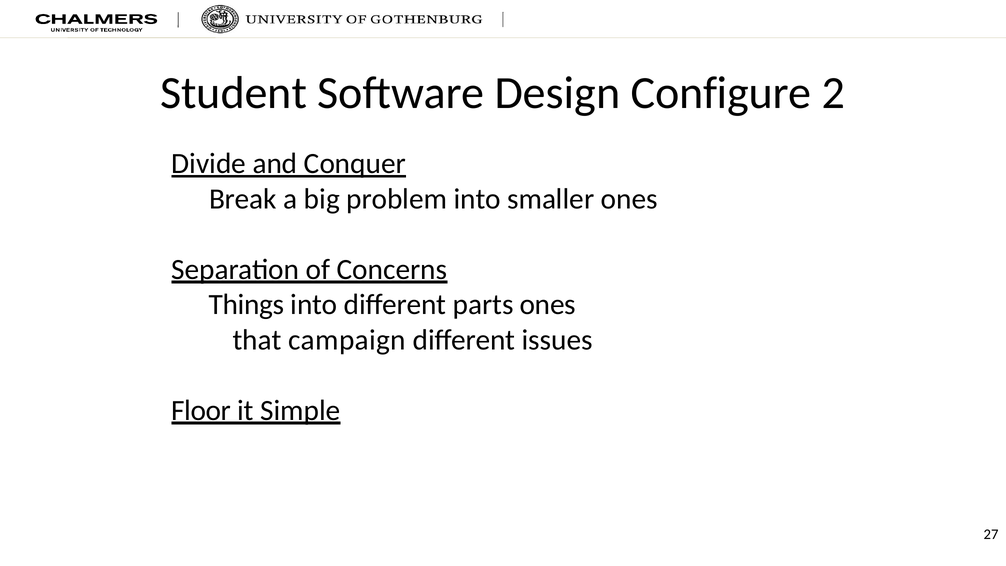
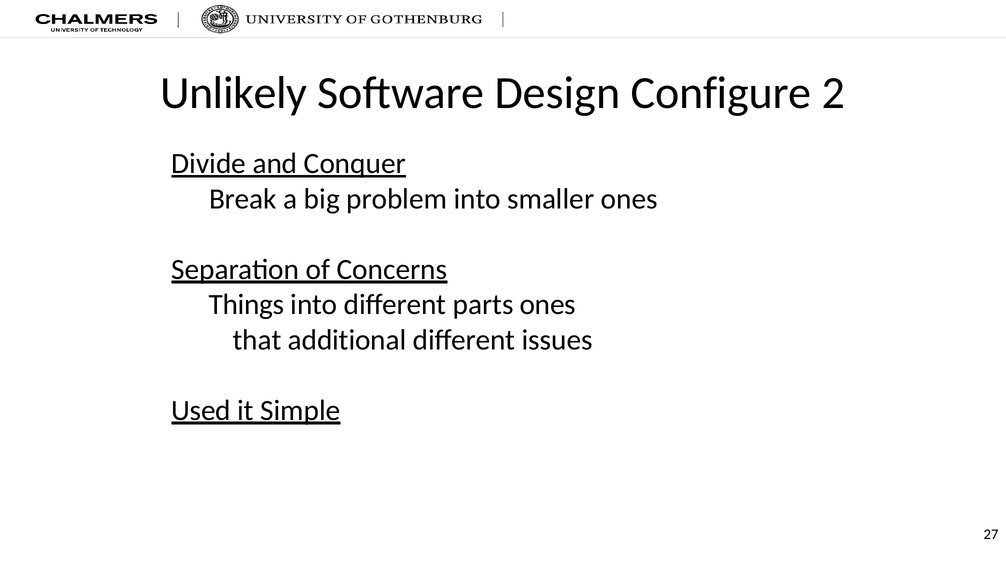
Student: Student -> Unlikely
campaign: campaign -> additional
Floor: Floor -> Used
